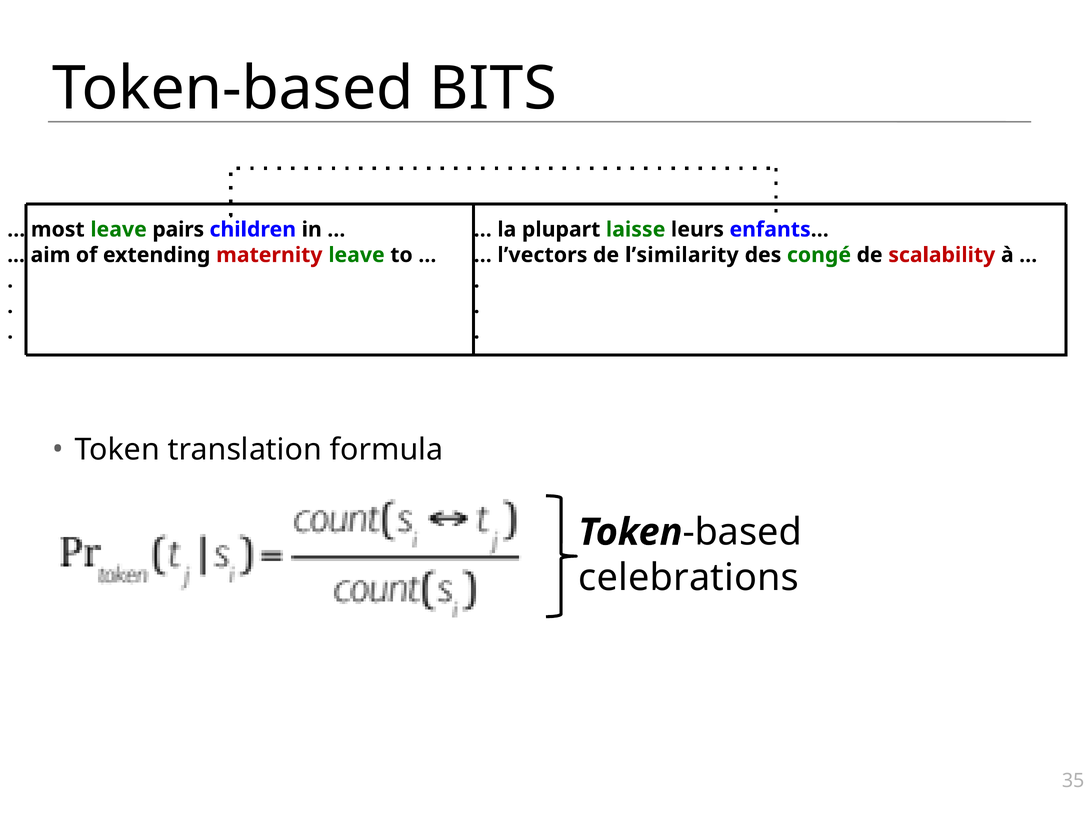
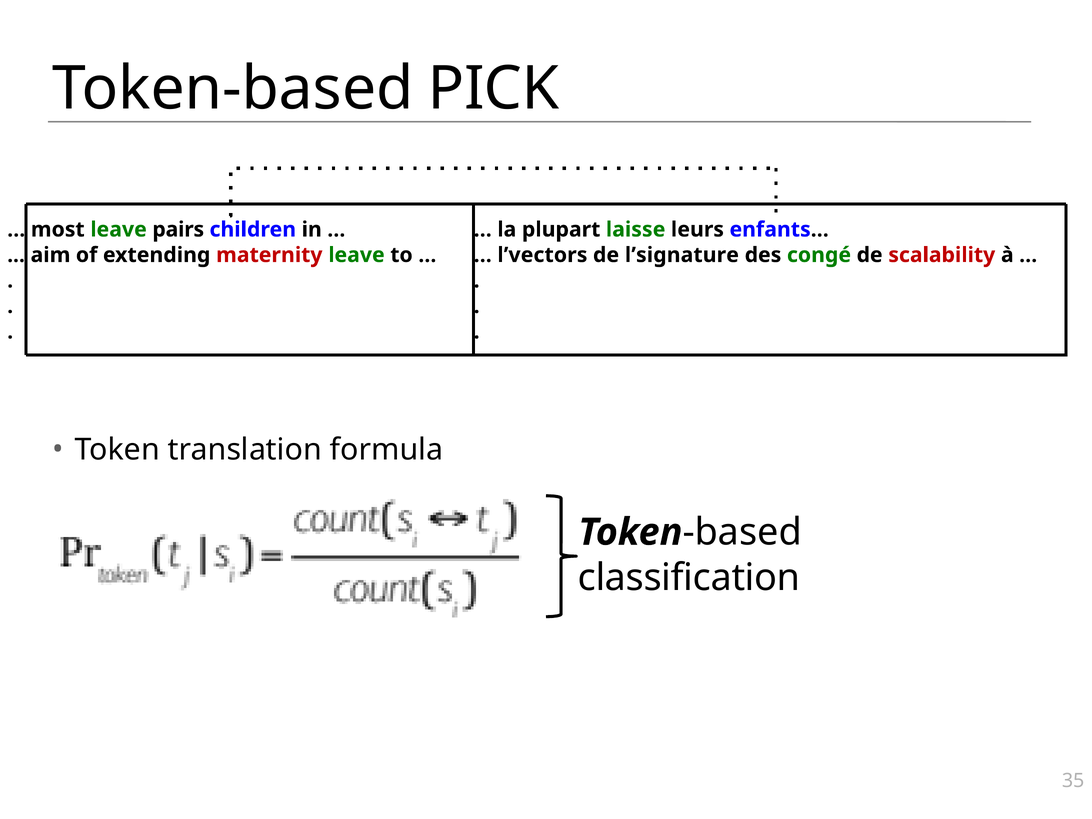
BITS: BITS -> PICK
l’similarity: l’similarity -> l’signature
celebrations: celebrations -> classification
